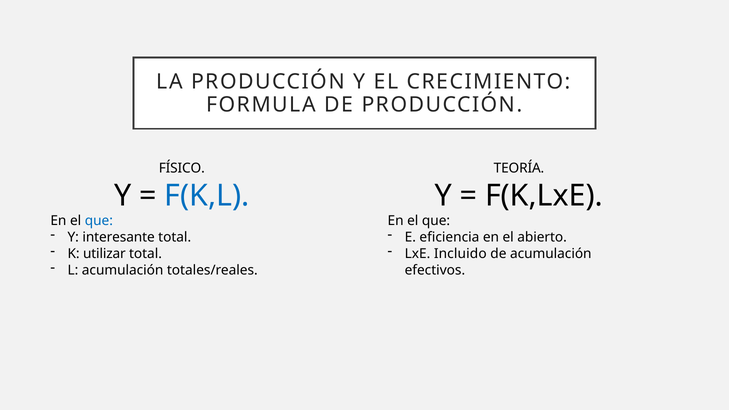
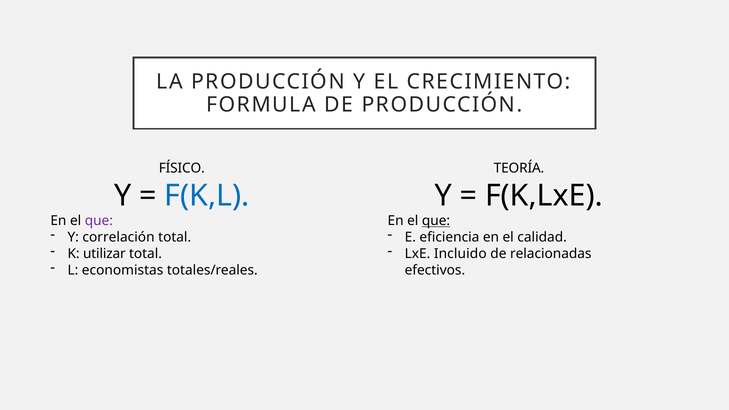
que at (99, 221) colour: blue -> purple
que at (436, 221) underline: none -> present
interesante: interesante -> correlación
abierto: abierto -> calidad
de acumulación: acumulación -> relacionadas
L acumulación: acumulación -> economistas
